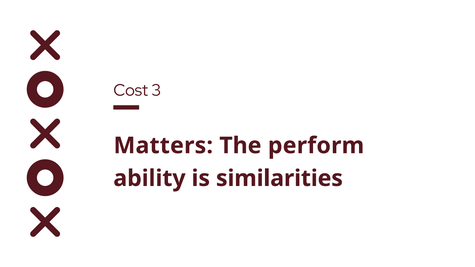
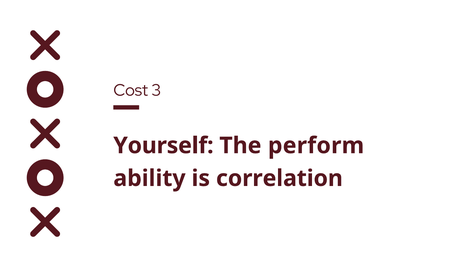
Matters: Matters -> Yourself
similarities: similarities -> correlation
